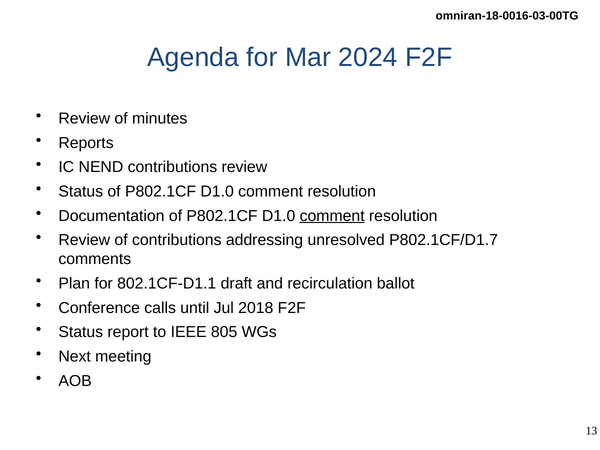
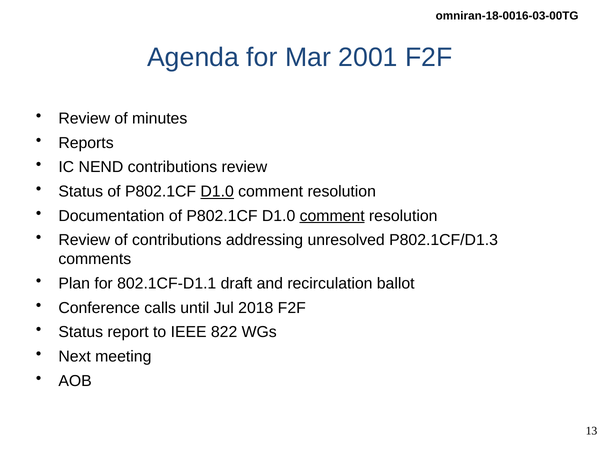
2024: 2024 -> 2001
D1.0 at (217, 192) underline: none -> present
P802.1CF/D1.7: P802.1CF/D1.7 -> P802.1CF/D1.3
805: 805 -> 822
